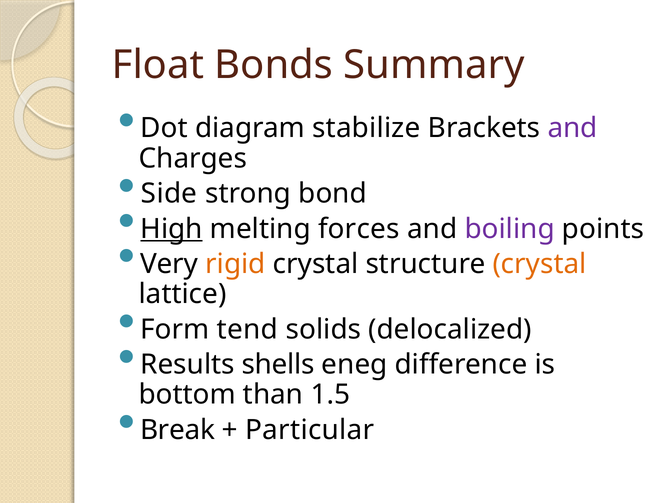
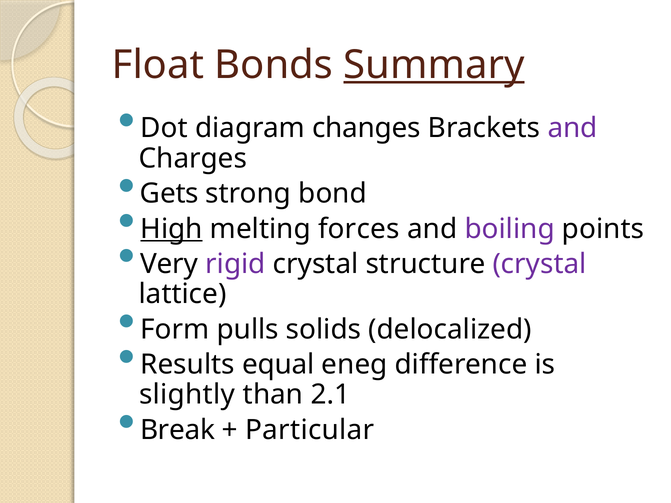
Summary underline: none -> present
stabilize: stabilize -> changes
Side: Side -> Gets
rigid colour: orange -> purple
crystal at (540, 264) colour: orange -> purple
tend: tend -> pulls
shells: shells -> equal
bottom: bottom -> slightly
1.5: 1.5 -> 2.1
